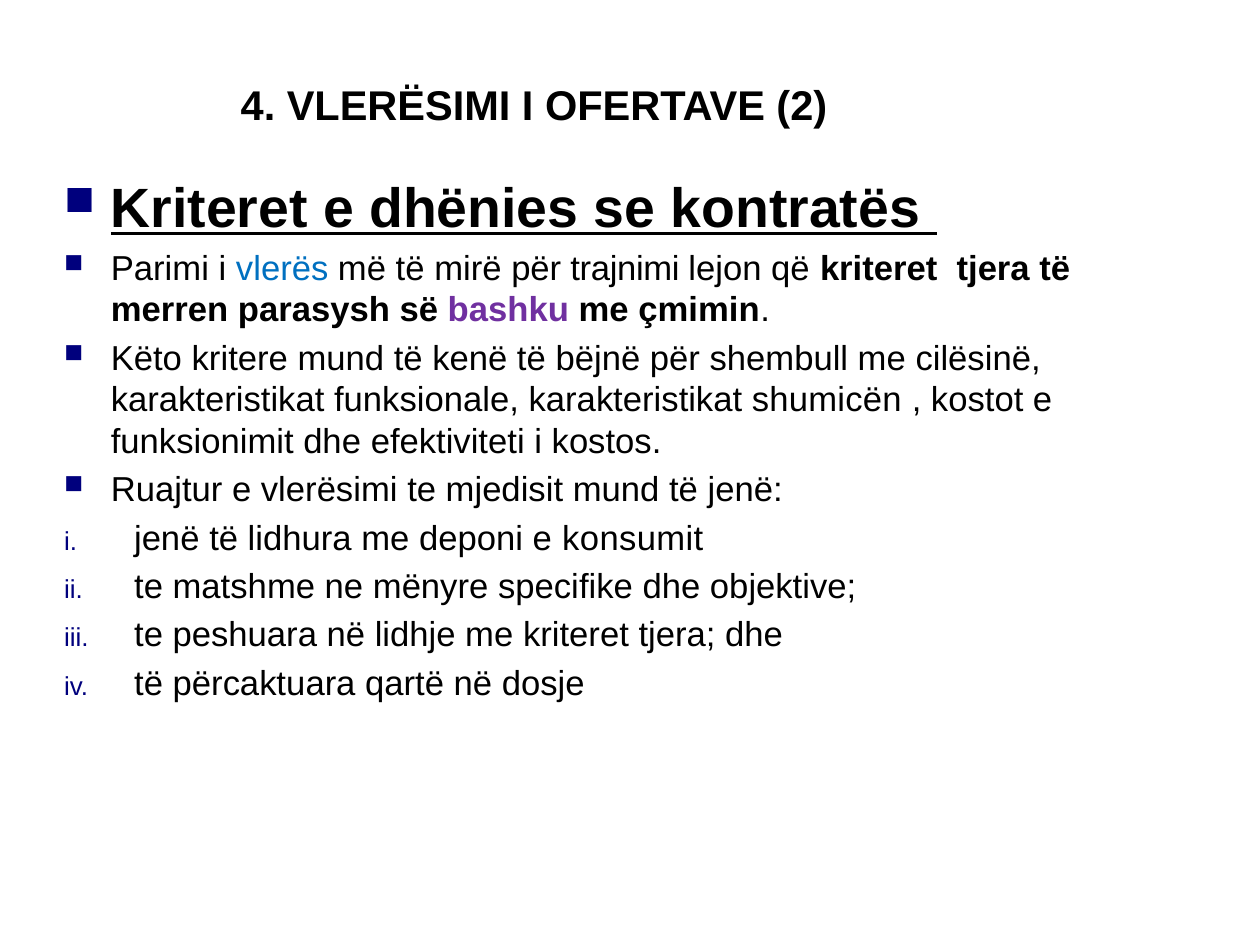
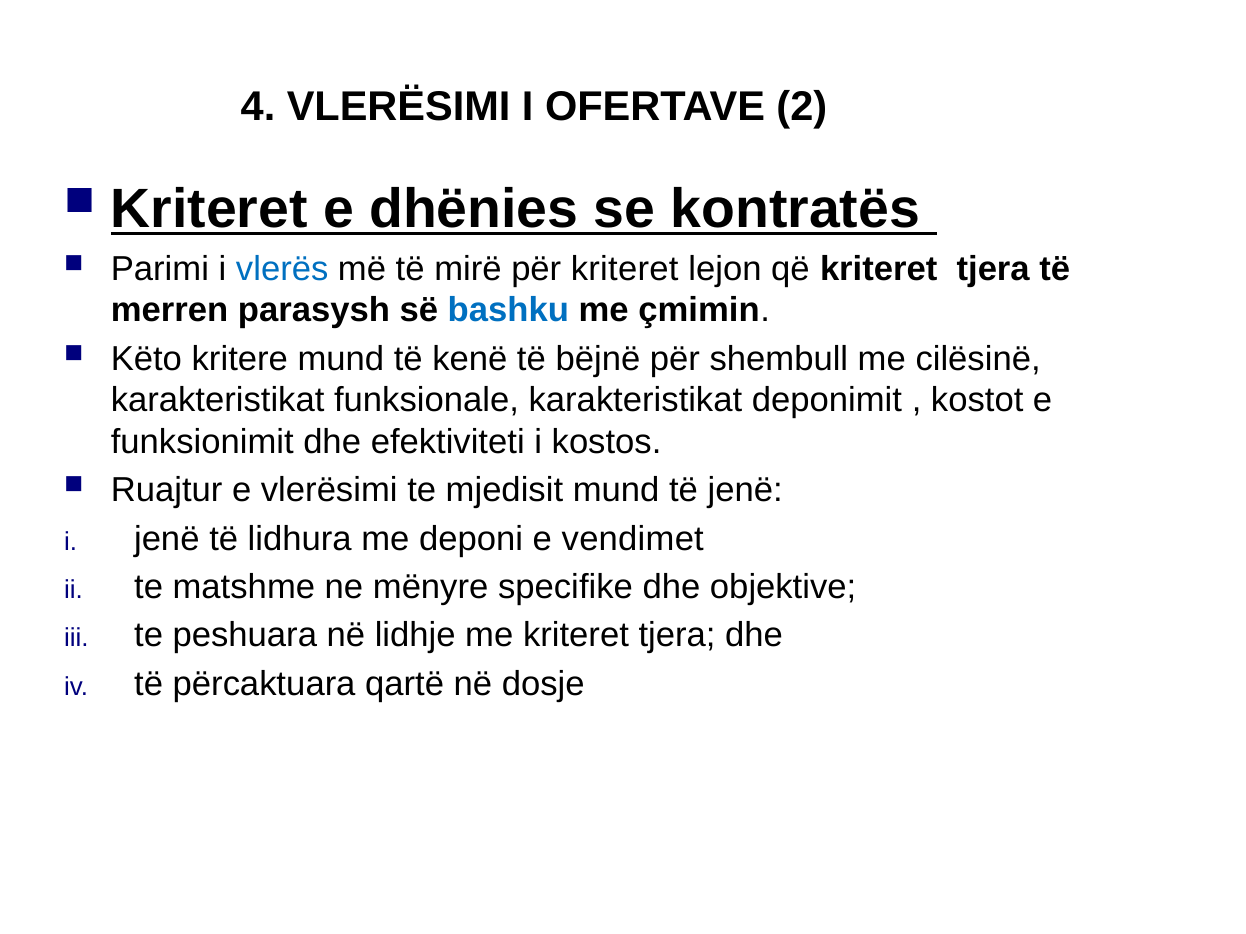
për trajnimi: trajnimi -> kriteret
bashku colour: purple -> blue
shumicën: shumicën -> deponimit
konsumit: konsumit -> vendimet
